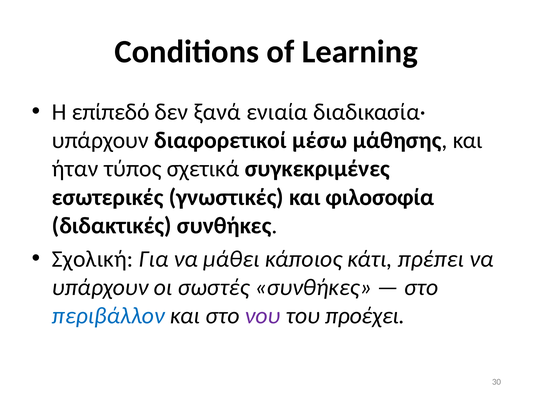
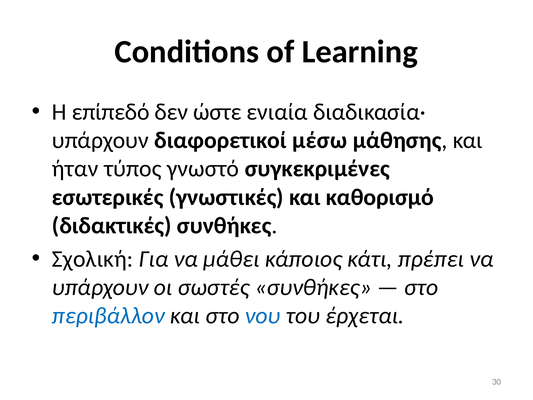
ξανά: ξανά -> ώστε
σχετικά: σχετικά -> γνωστό
φιλοσοφία: φιλοσοφία -> καθορισμό
νου colour: purple -> blue
προέχει: προέχει -> έρχεται
